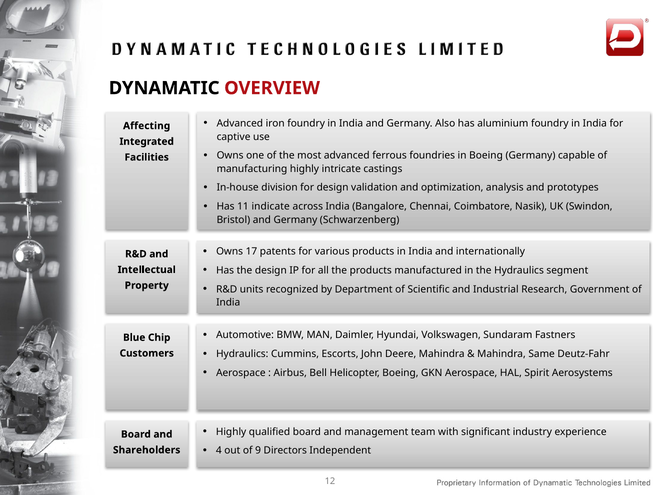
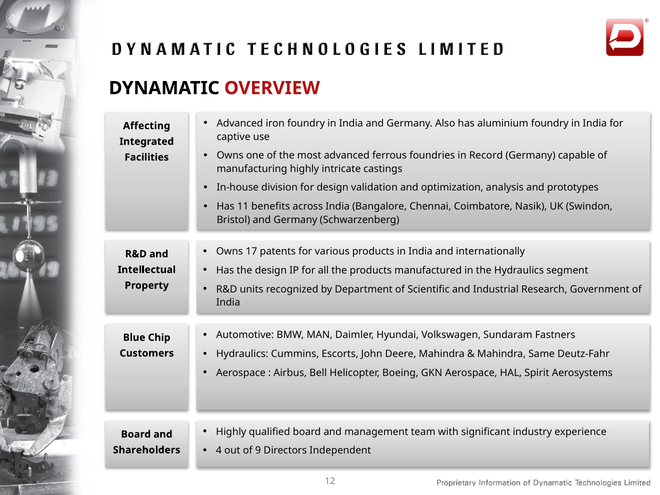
in Boeing: Boeing -> Record
indicate: indicate -> benefits
